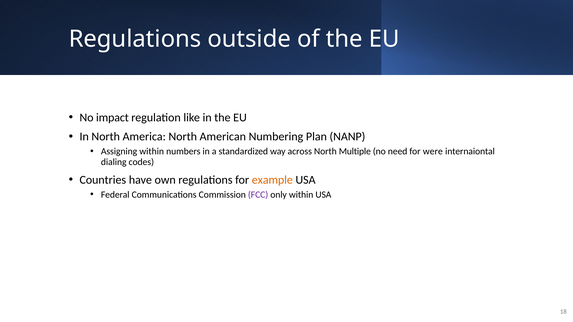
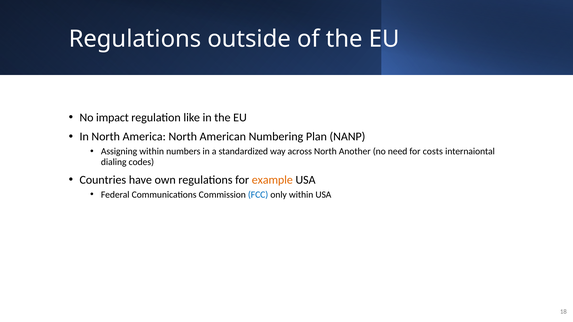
Multiple: Multiple -> Another
were: were -> costs
FCC colour: purple -> blue
